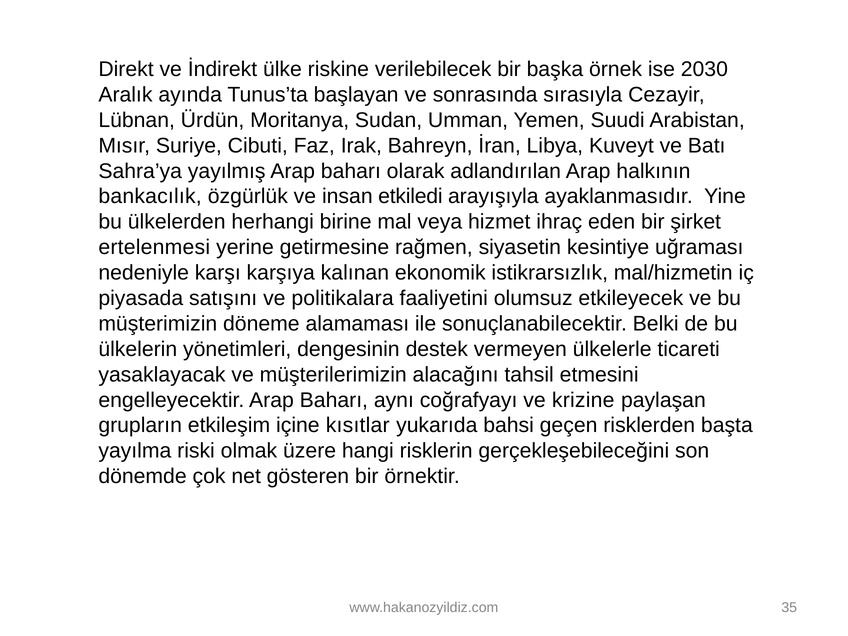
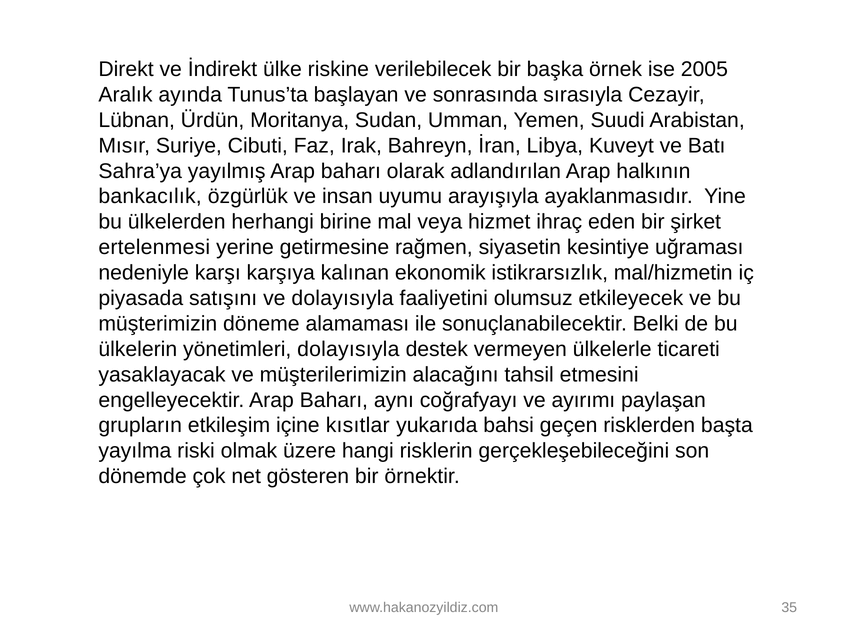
2030: 2030 -> 2005
etkiledi: etkiledi -> uyumu
ve politikalara: politikalara -> dolayısıyla
yönetimleri dengesinin: dengesinin -> dolayısıyla
krizine: krizine -> ayırımı
